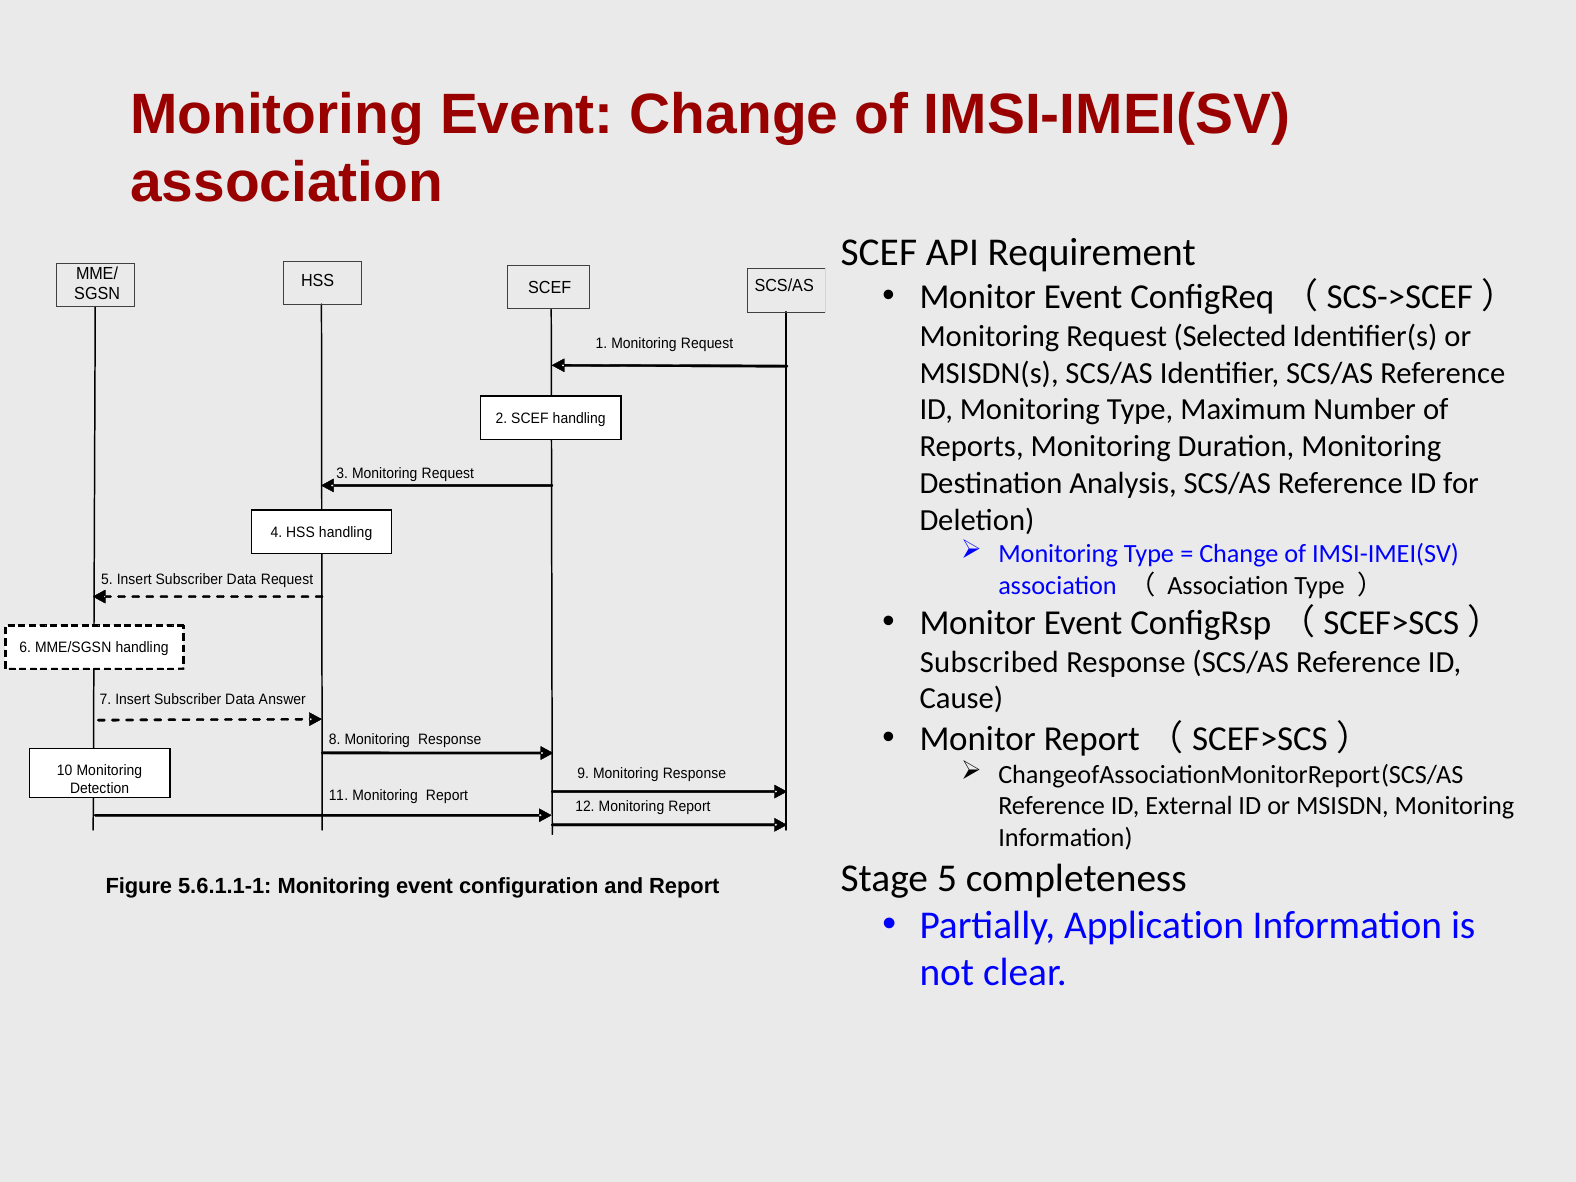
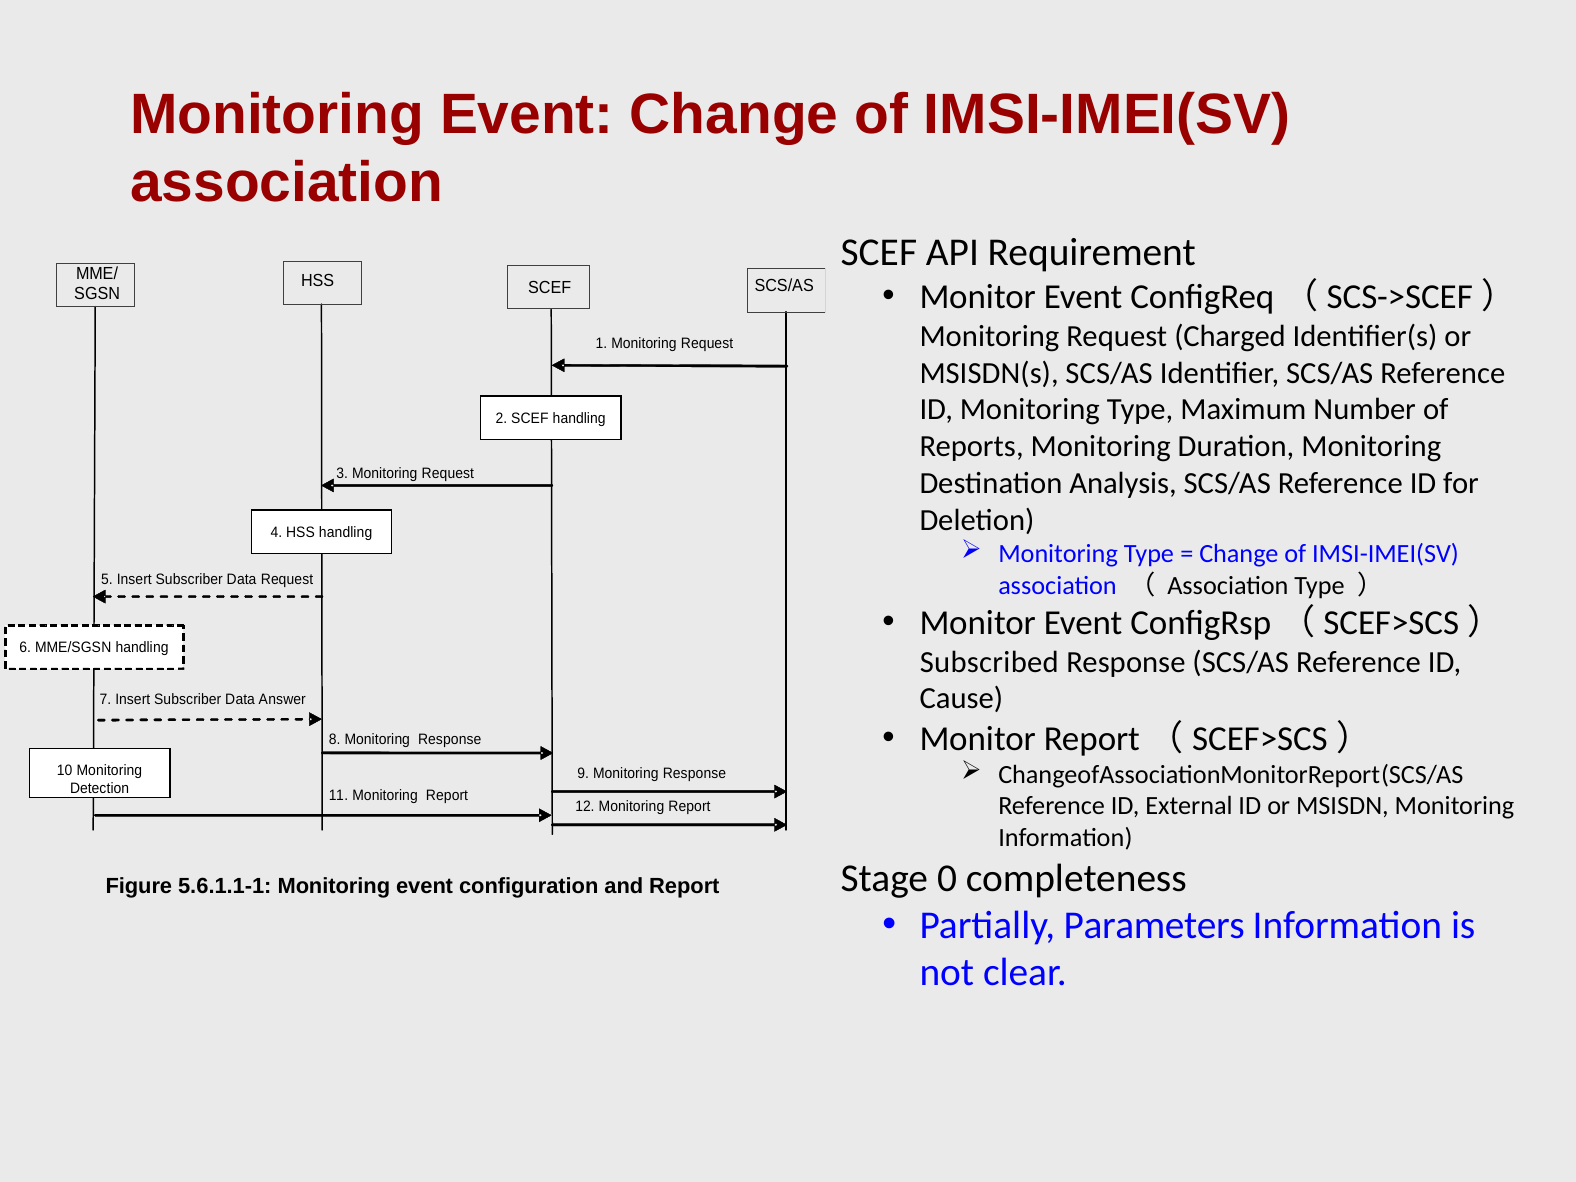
Selected: Selected -> Charged
Stage 5: 5 -> 0
Application: Application -> Parameters
